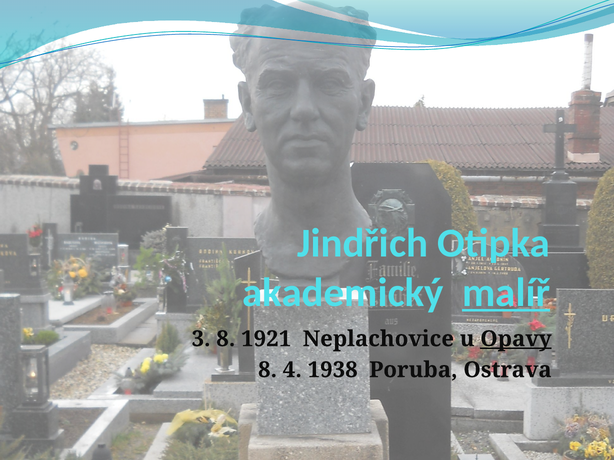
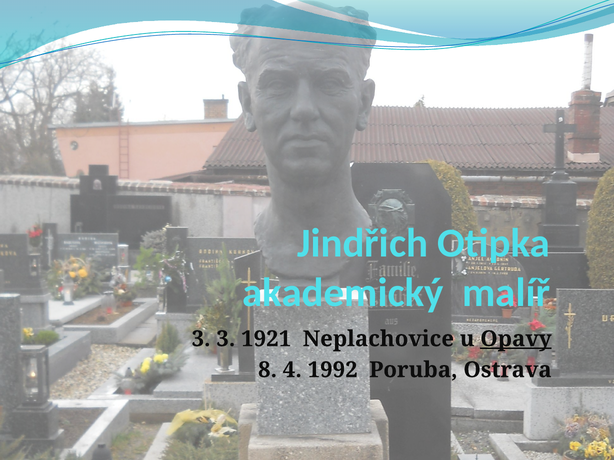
malíř underline: present -> none
3 8: 8 -> 3
1938: 1938 -> 1992
